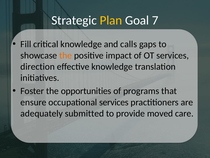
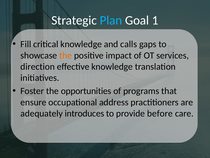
Plan colour: yellow -> light blue
7: 7 -> 1
occupational services: services -> address
submitted: submitted -> introduces
moved: moved -> before
